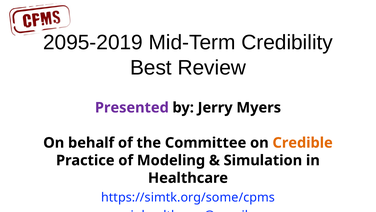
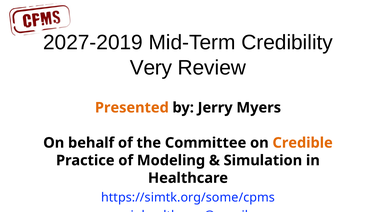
2095-2019: 2095-2019 -> 2027-2019
Best: Best -> Very
Presented colour: purple -> orange
